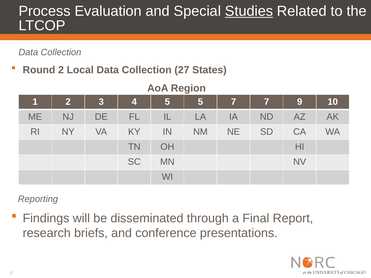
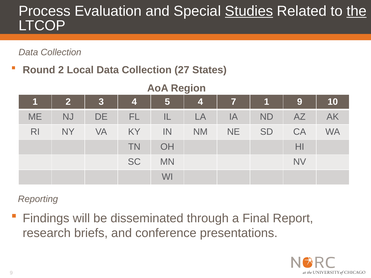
the underline: none -> present
5 5: 5 -> 4
7 7: 7 -> 1
